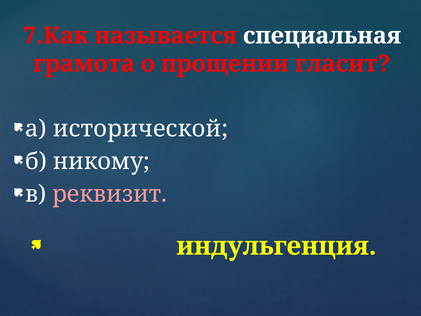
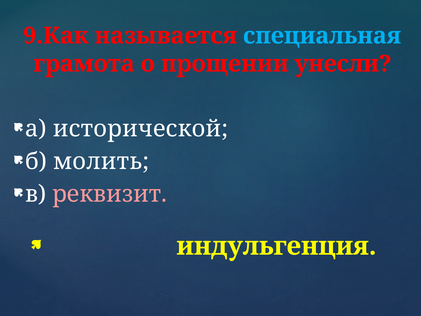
7.Как: 7.Как -> 9.Как
специальная colour: white -> light blue
гласит: гласит -> унесли
никому: никому -> молить
